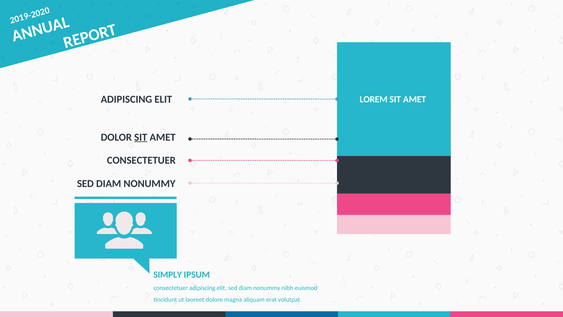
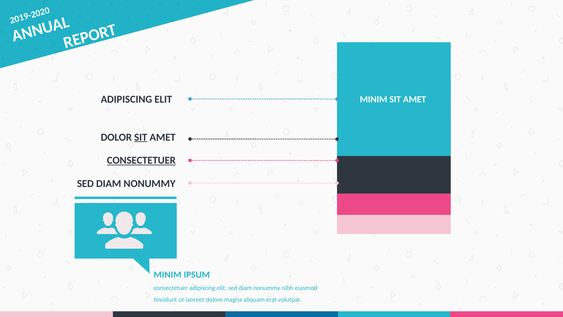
LOREM at (374, 99): LOREM -> MINIM
CONSECTETUER at (141, 160) underline: none -> present
SIMPLY at (168, 275): SIMPLY -> MINIM
